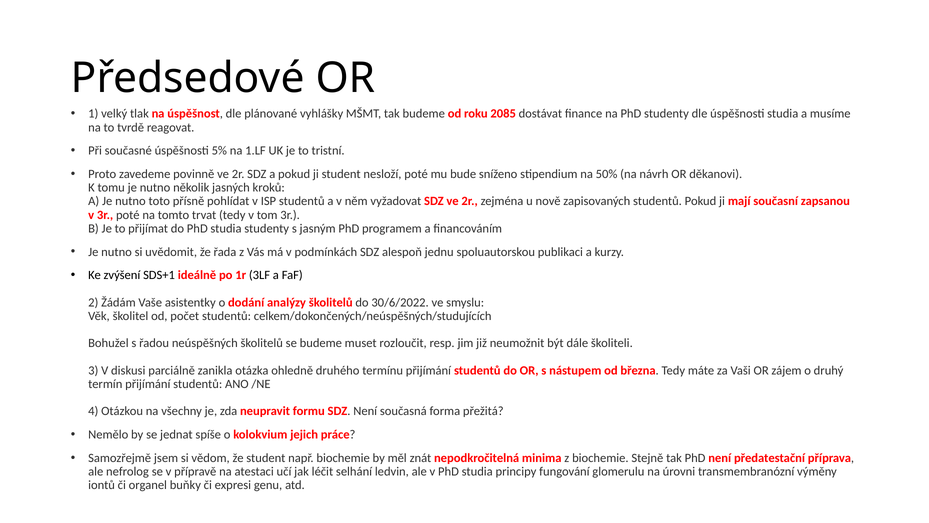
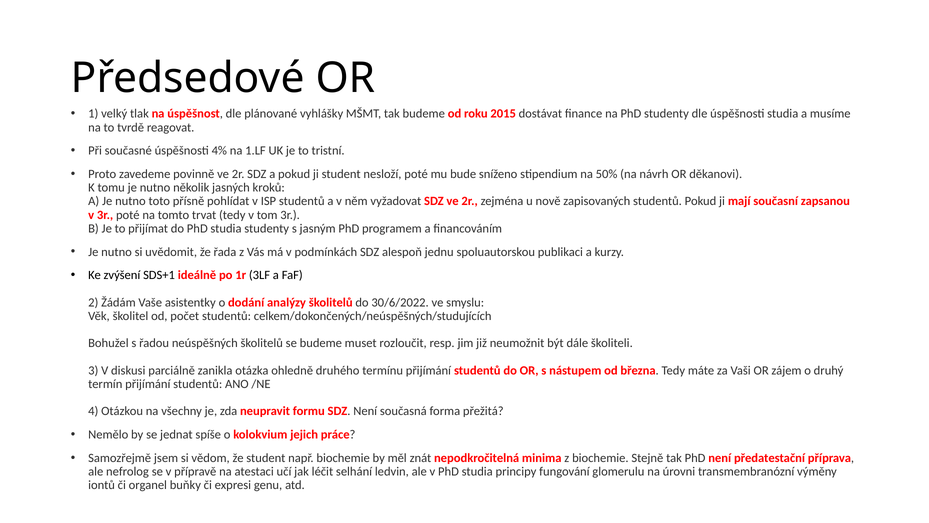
2085: 2085 -> 2015
5%: 5% -> 4%
